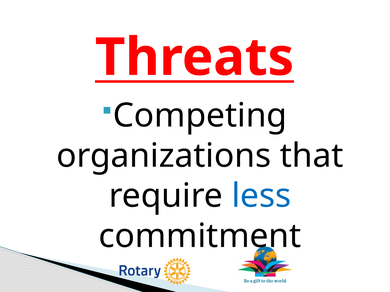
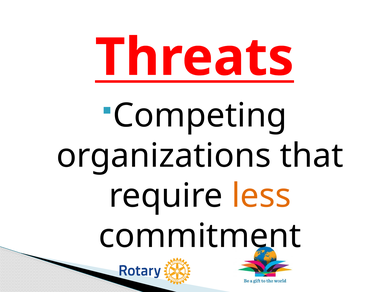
less colour: blue -> orange
